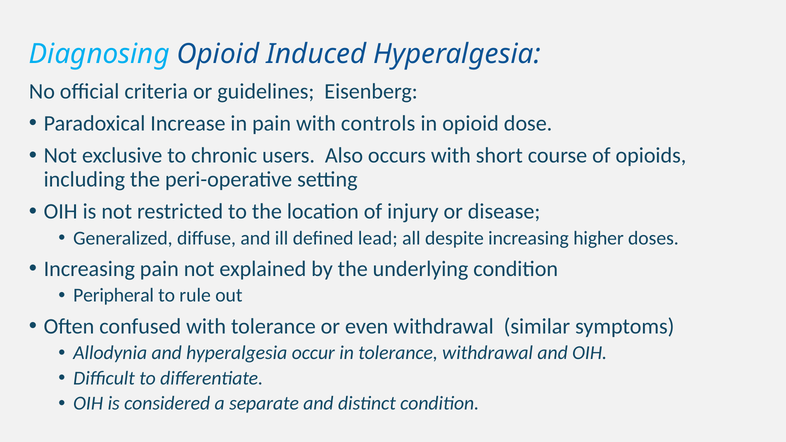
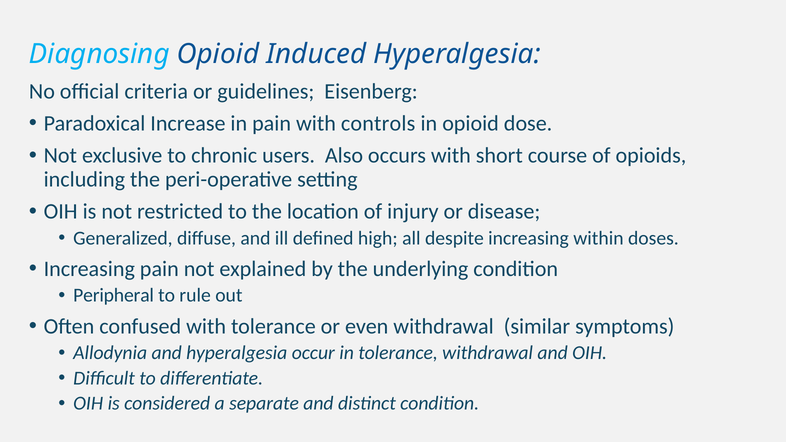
lead: lead -> high
higher: higher -> within
